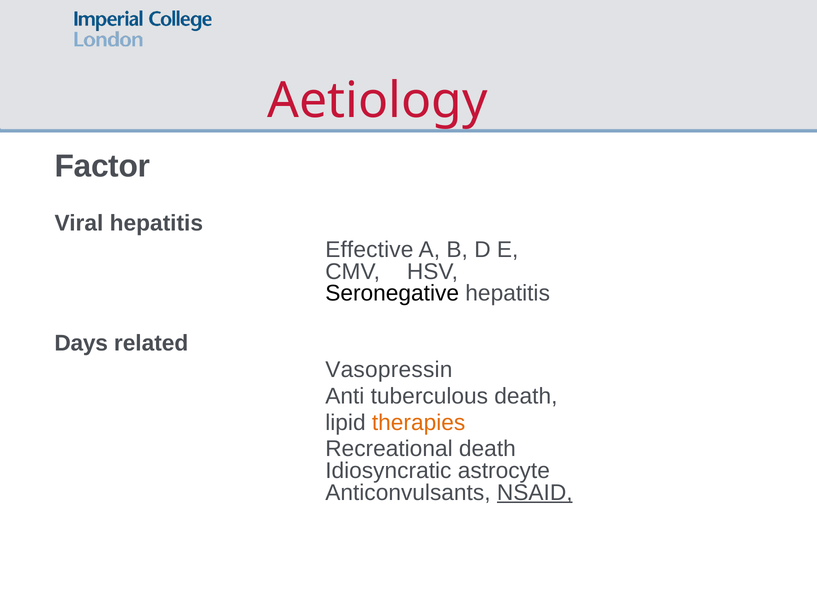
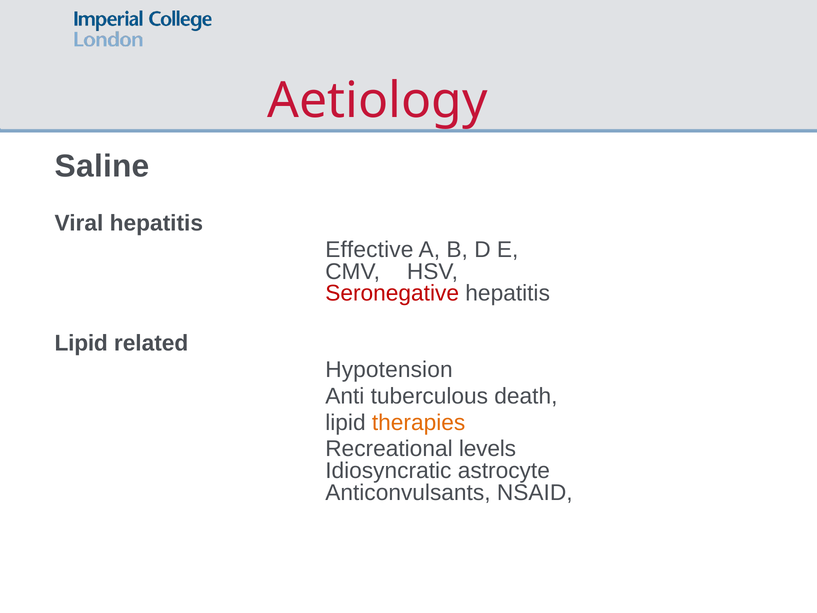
Factor: Factor -> Saline
Seronegative colour: black -> red
Days at (81, 343): Days -> Lipid
Vasopressin: Vasopressin -> Hypotension
Recreational death: death -> levels
NSAID underline: present -> none
